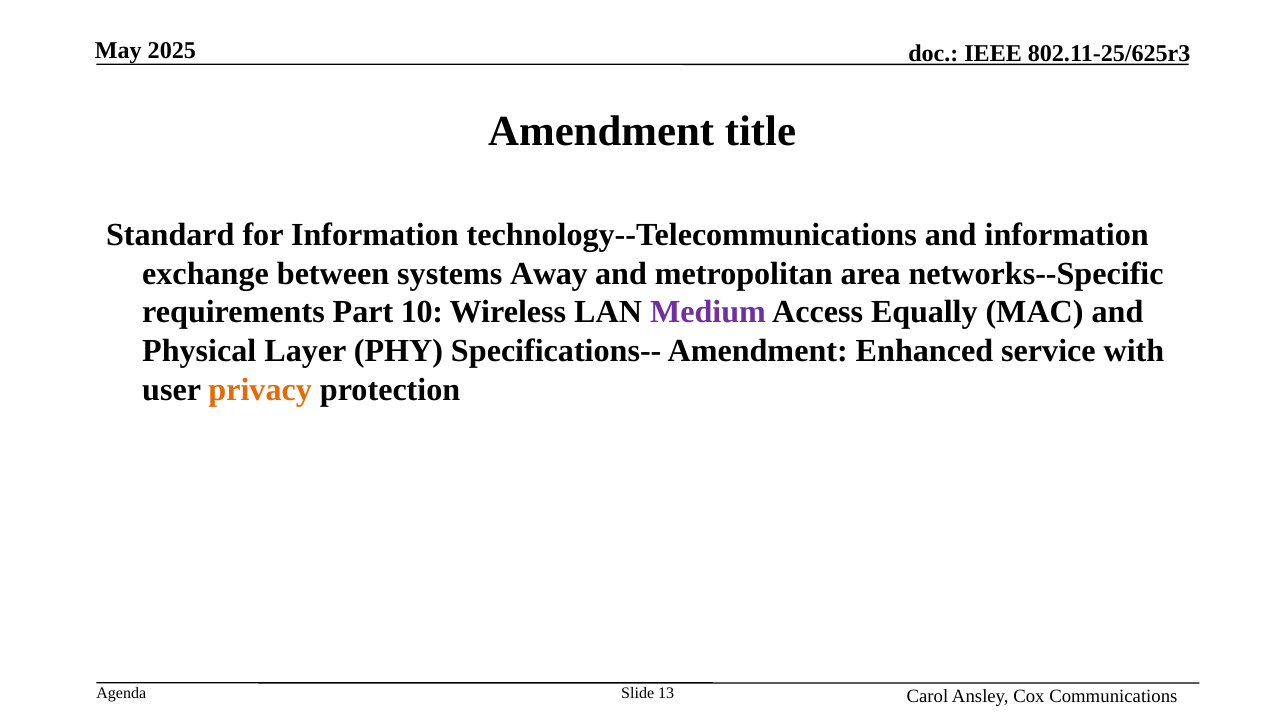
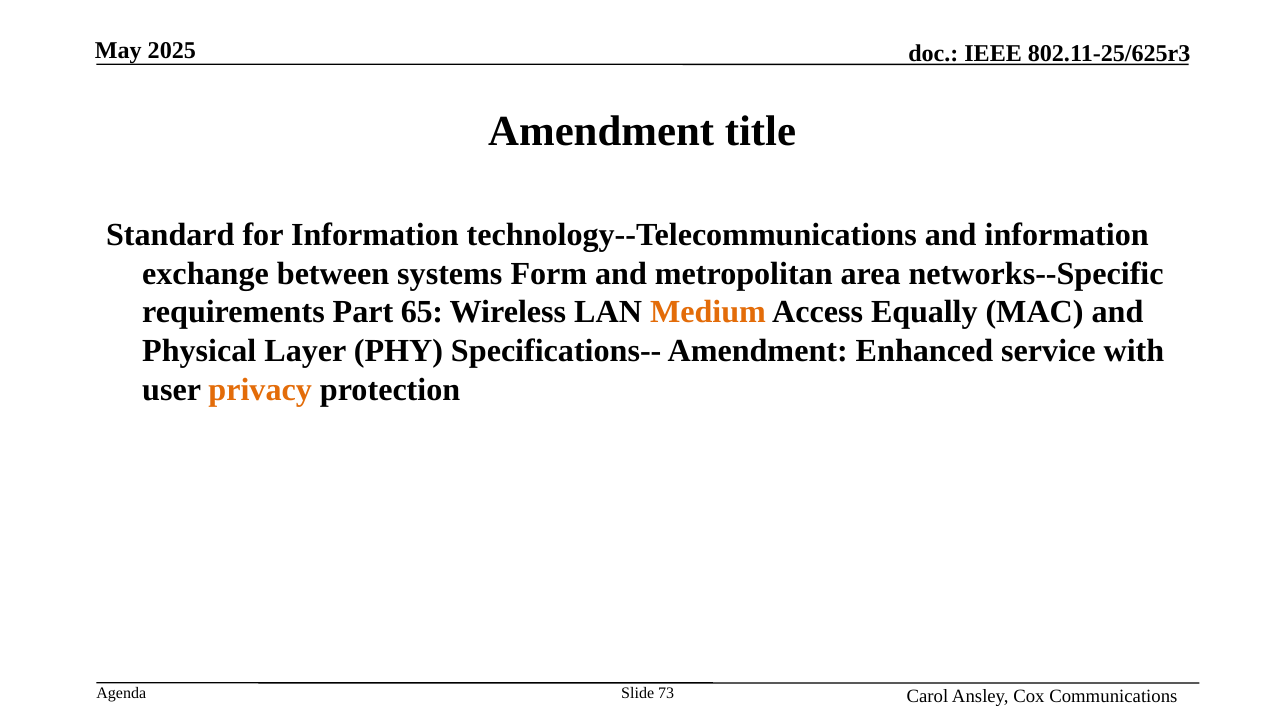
Away: Away -> Form
10: 10 -> 65
Medium colour: purple -> orange
13: 13 -> 73
